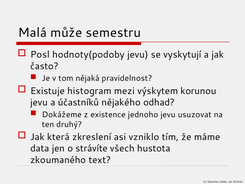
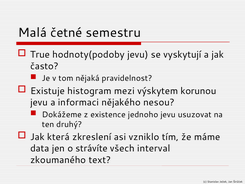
může: může -> četné
Posl: Posl -> True
účastníků: účastníků -> informaci
odhad: odhad -> nesou
hustota: hustota -> interval
